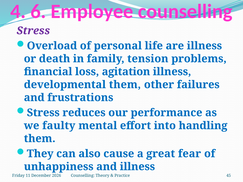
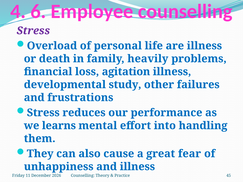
tension: tension -> heavily
developmental them: them -> study
faulty: faulty -> learns
